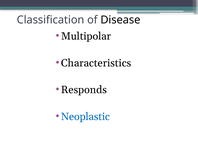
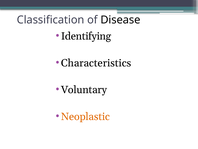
Multipolar: Multipolar -> Identifying
Responds: Responds -> Voluntary
Neoplastic colour: blue -> orange
